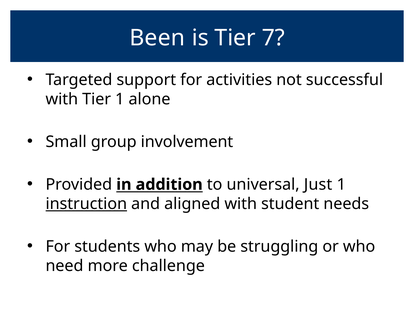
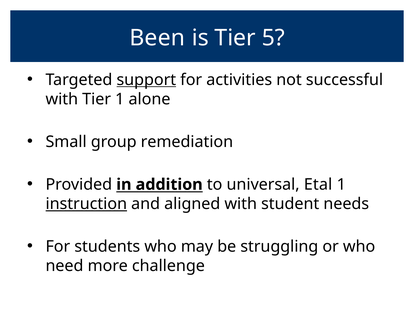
7: 7 -> 5
support underline: none -> present
involvement: involvement -> remediation
Just: Just -> Etal
